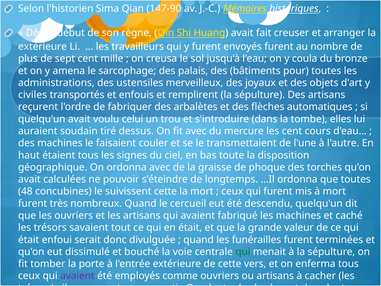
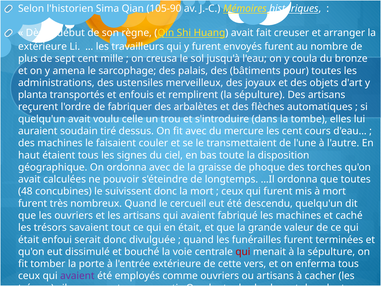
147-90: 147-90 -> 105-90
civiles at (33, 95): civiles -> planta
celui: celui -> celle
suivissent cette: cette -> donc
qui at (243, 252) colour: green -> red
